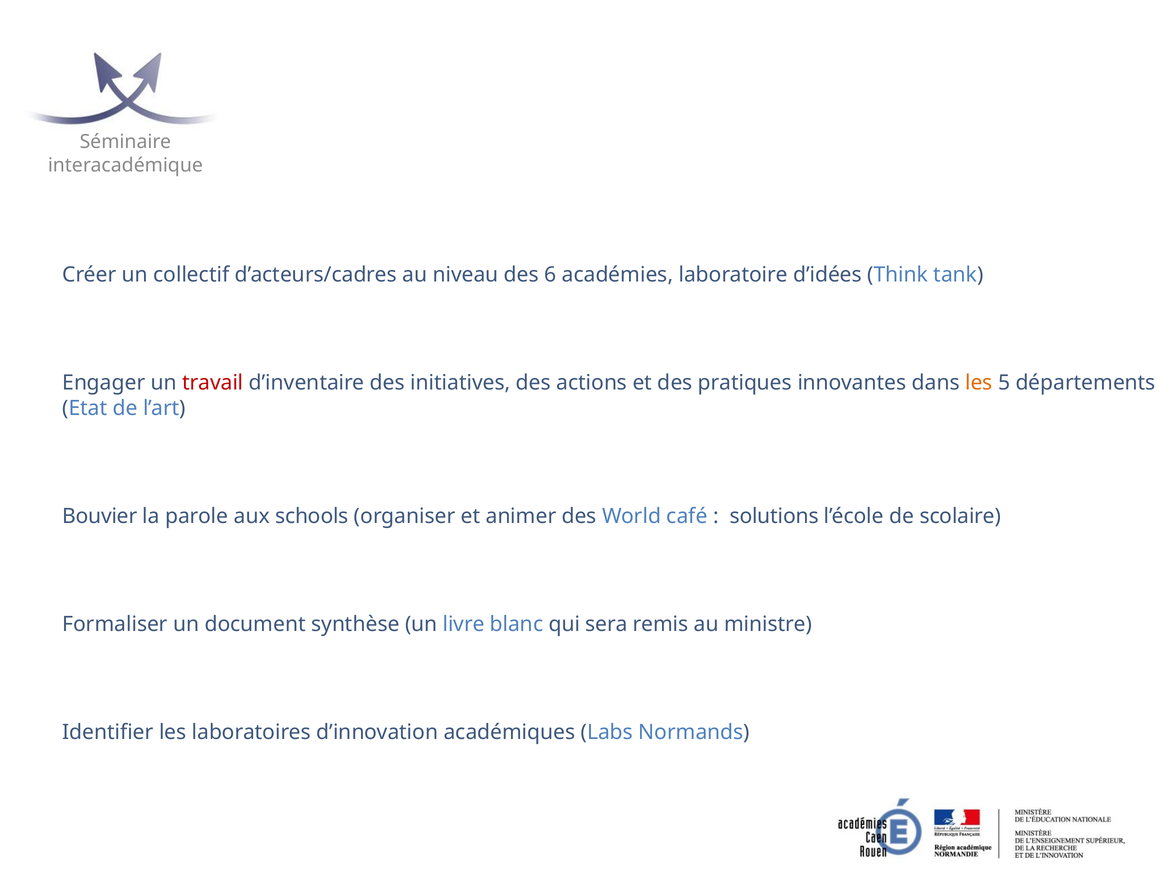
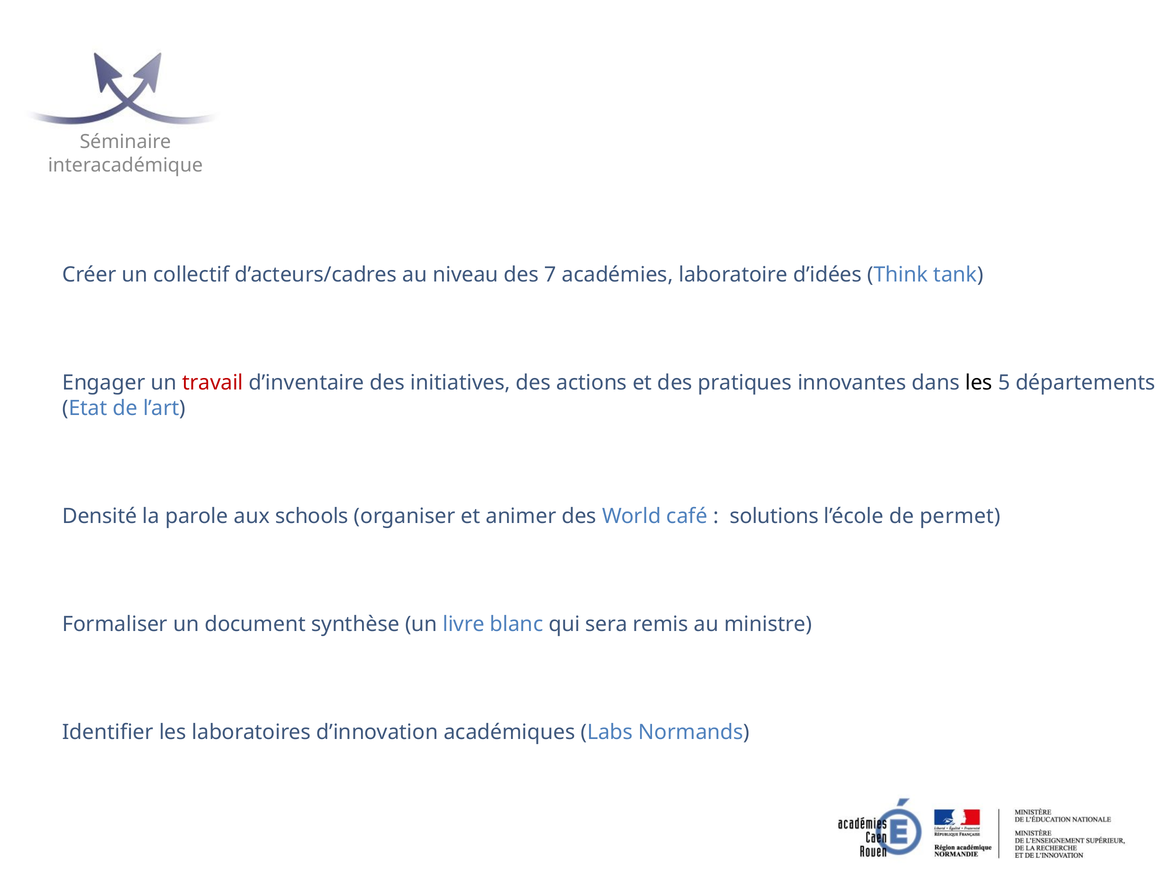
6: 6 -> 7
les at (979, 383) colour: orange -> black
Bouvier: Bouvier -> Densité
scolaire: scolaire -> permet
